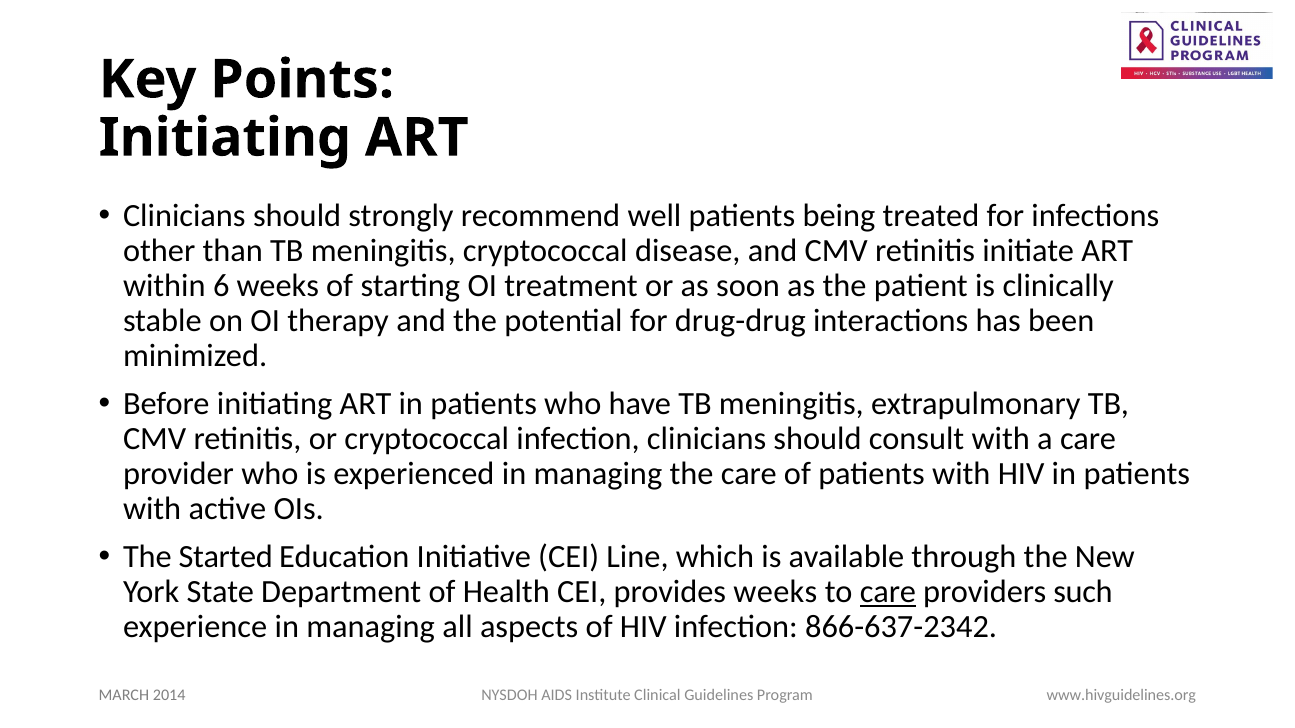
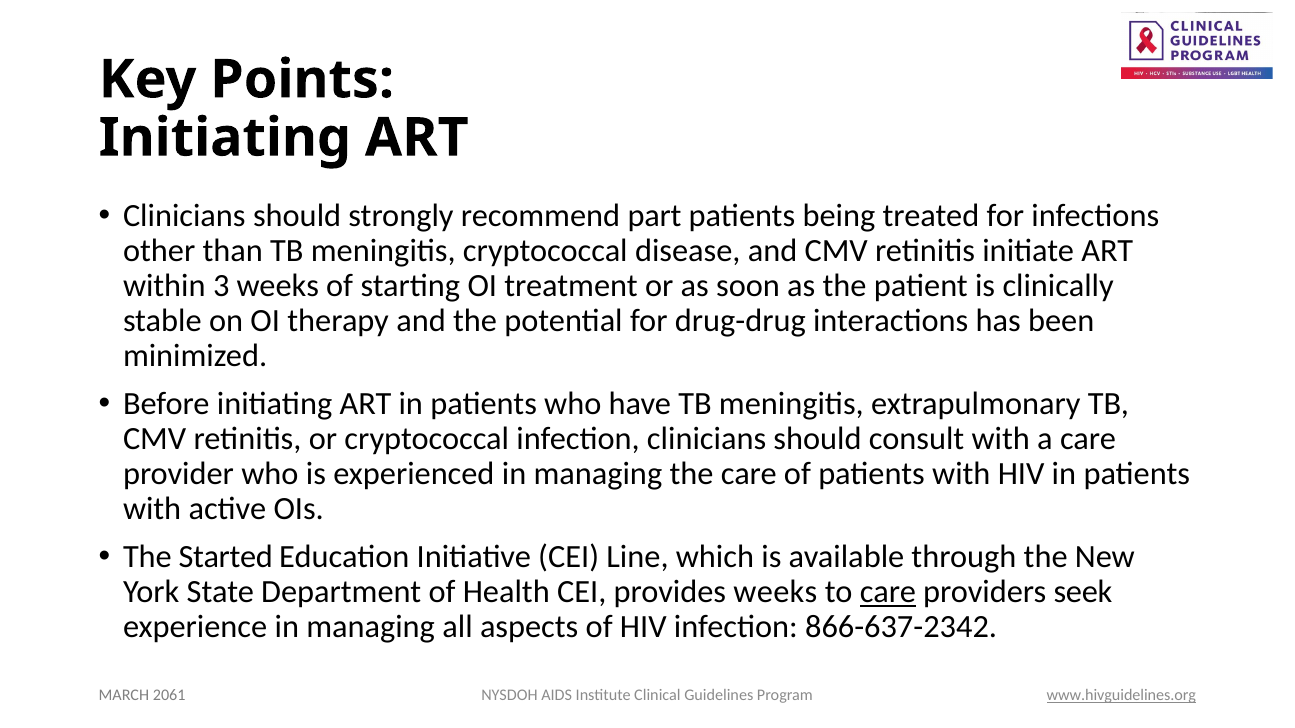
well: well -> part
6: 6 -> 3
such: such -> seek
2014: 2014 -> 2061
www.hivguidelines.org underline: none -> present
